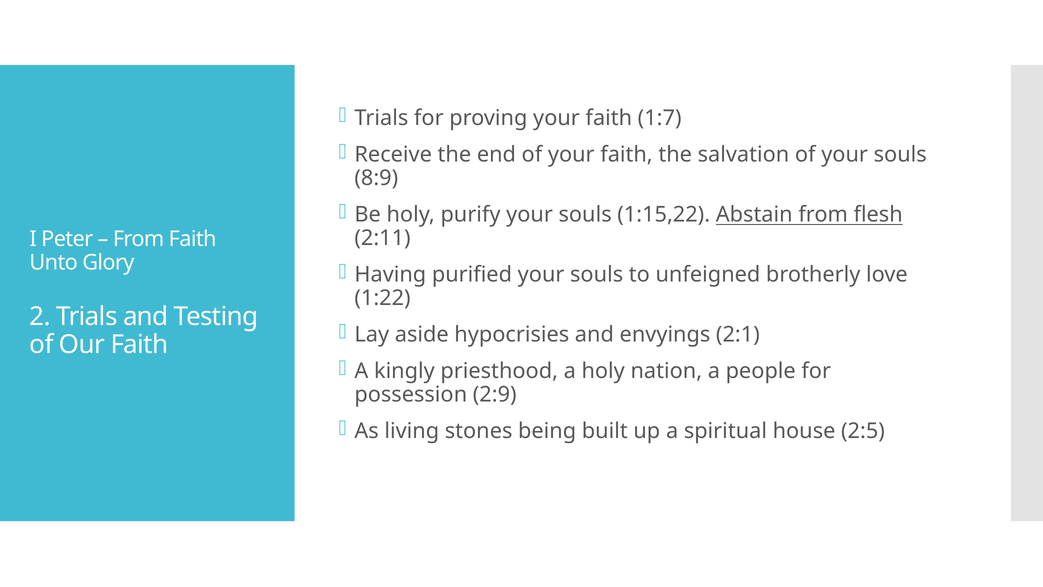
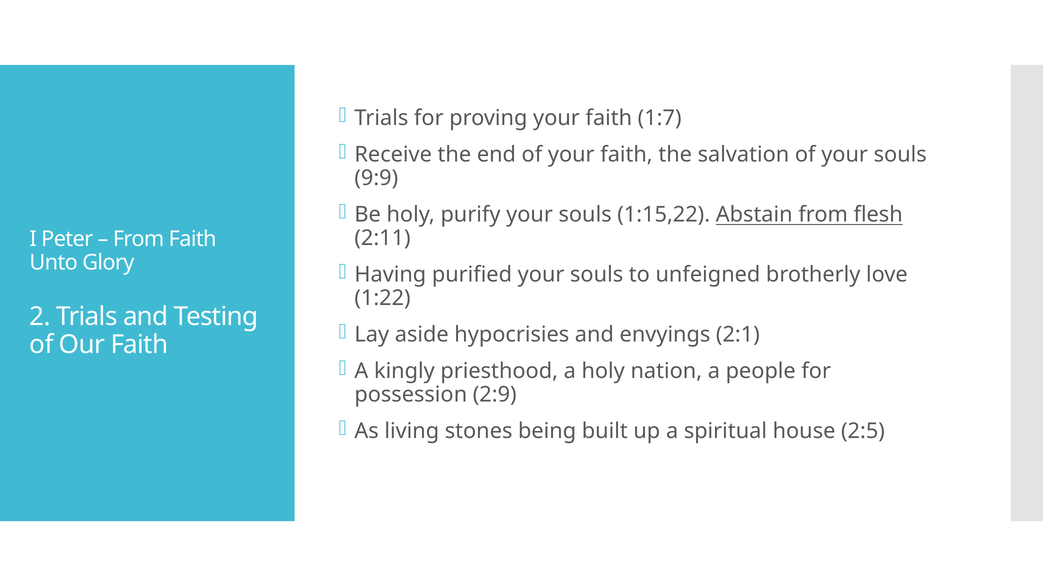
8:9: 8:9 -> 9:9
